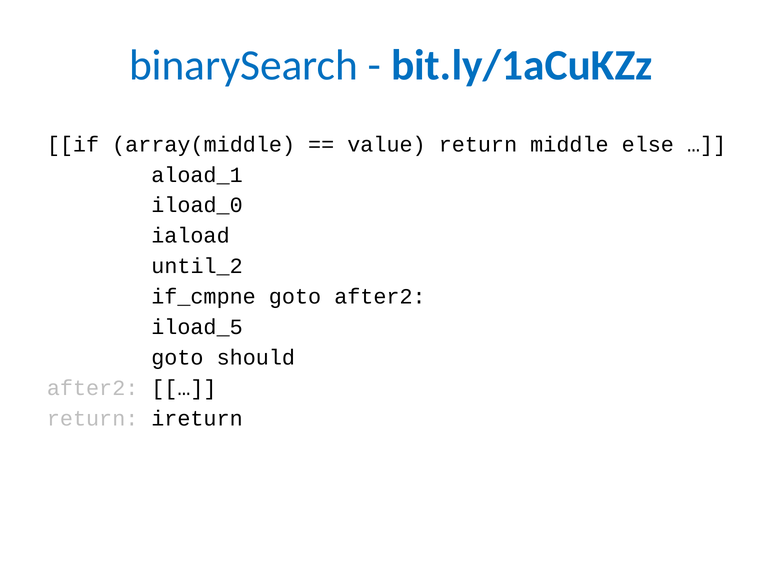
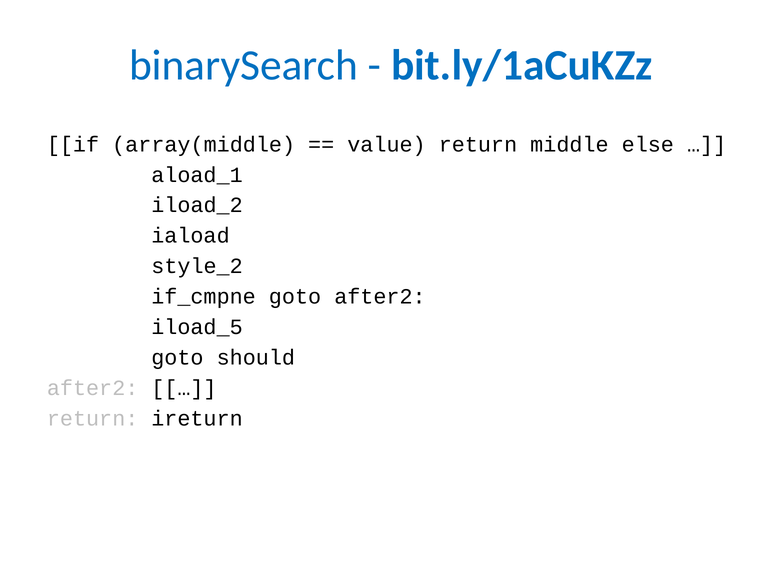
iload_0: iload_0 -> iload_2
until_2: until_2 -> style_2
